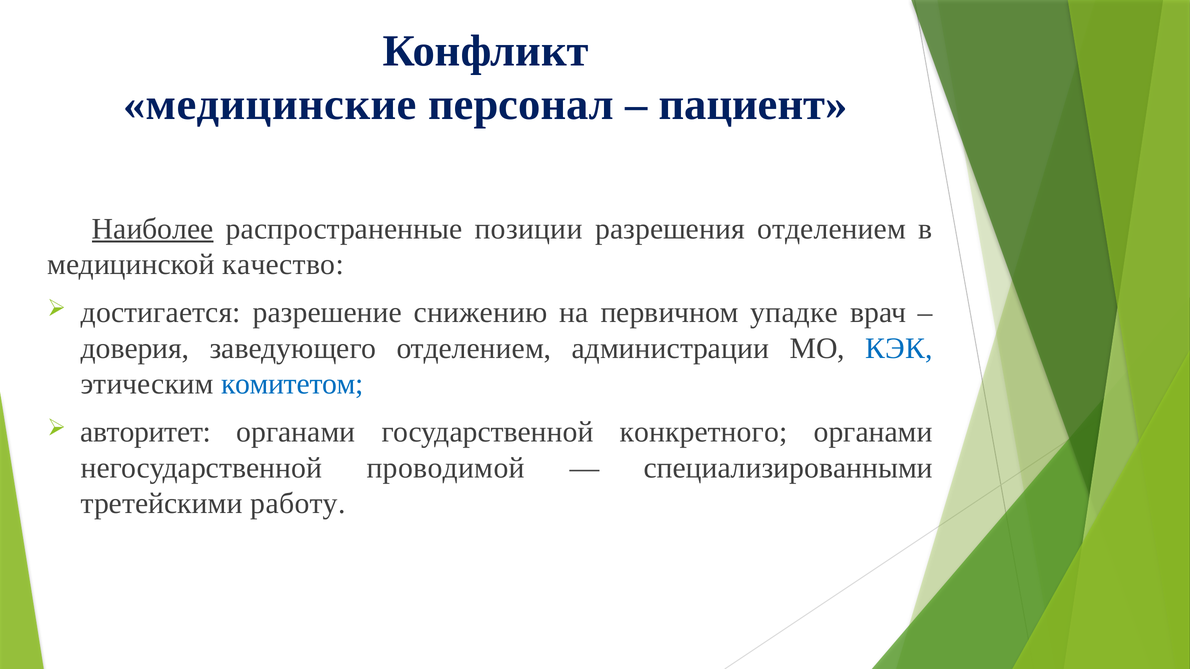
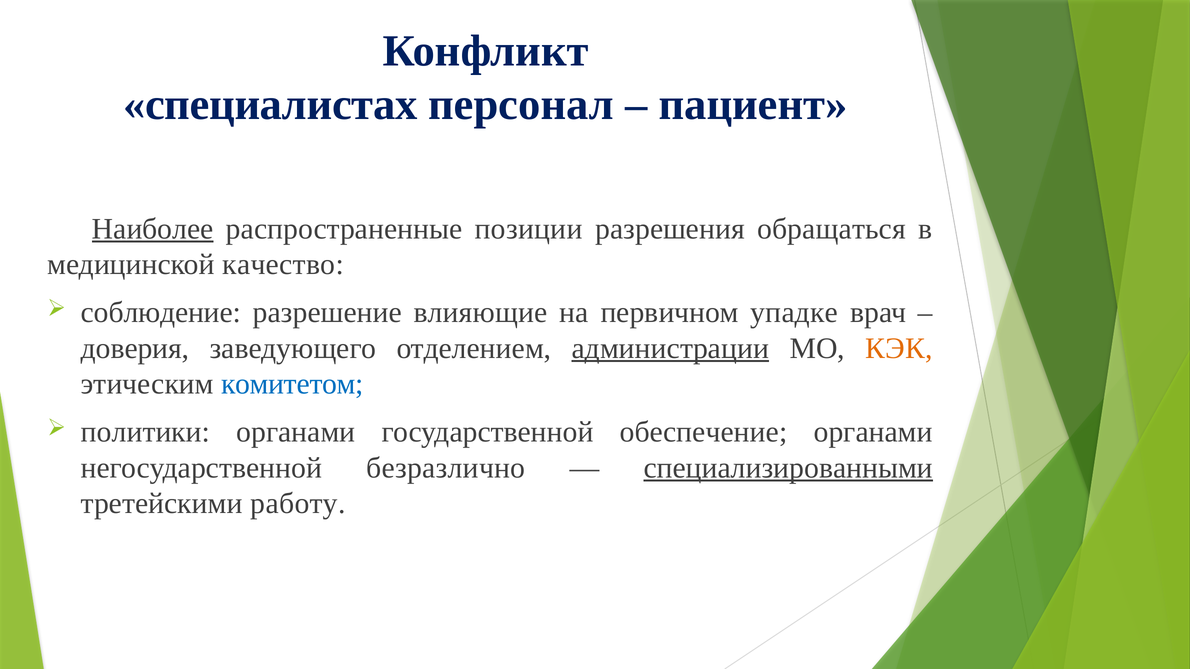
медицинские: медицинские -> специалистах
разрешения отделением: отделением -> обращаться
достигается: достигается -> соблюдение
снижению: снижению -> влияющие
администрации underline: none -> present
КЭК colour: blue -> orange
авторитет: авторитет -> политики
конкретного: конкретного -> обеспечение
проводимой: проводимой -> безразлично
специализированными underline: none -> present
